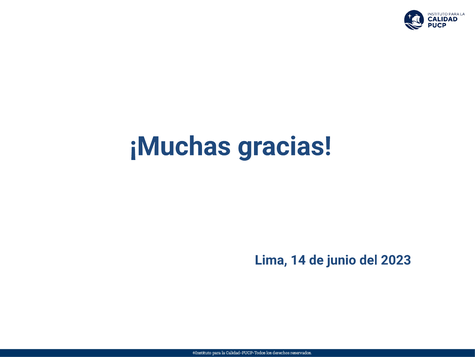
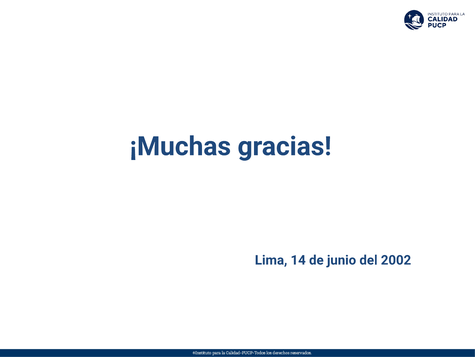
2023: 2023 -> 2002
